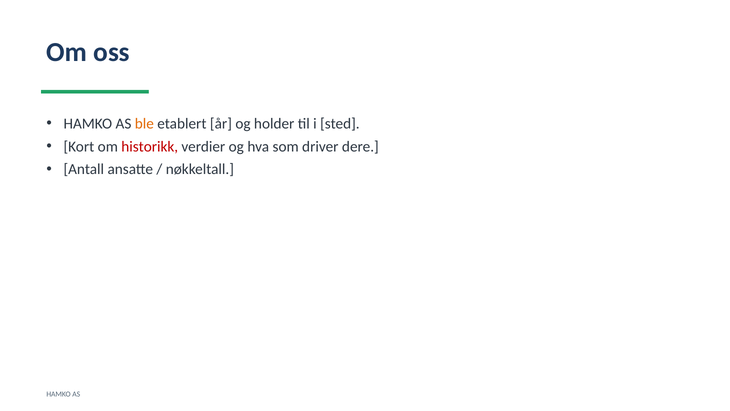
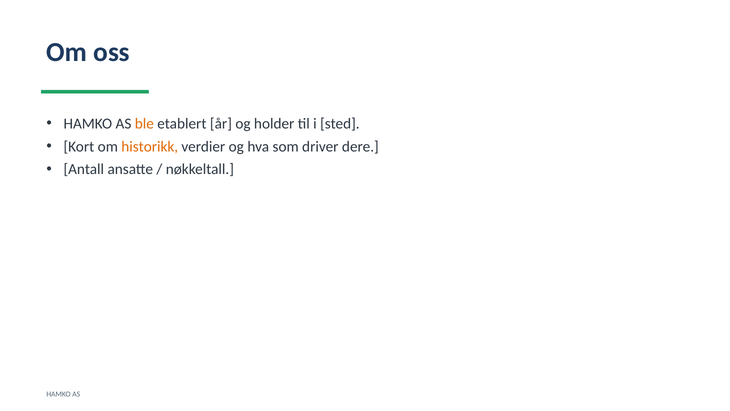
historikk colour: red -> orange
